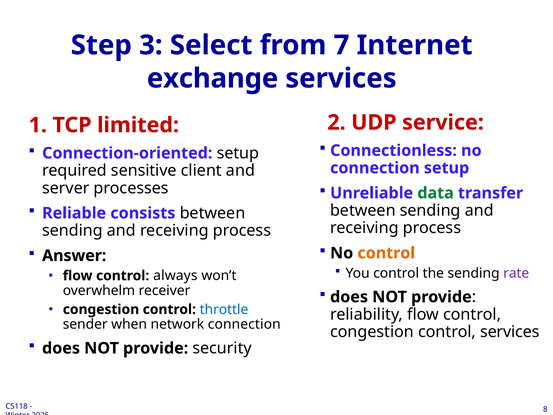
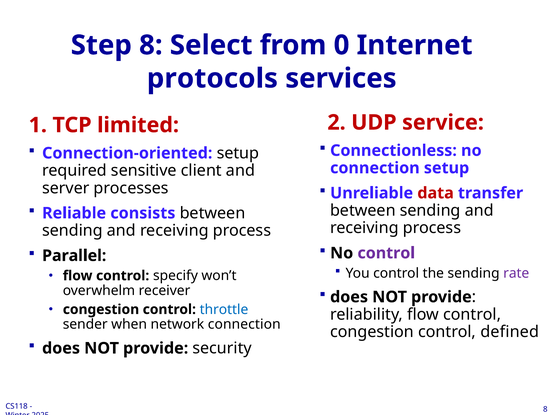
Step 3: 3 -> 8
7: 7 -> 0
exchange: exchange -> protocols
data colour: green -> red
control at (386, 253) colour: orange -> purple
Answer: Answer -> Parallel
always: always -> specify
control services: services -> defined
